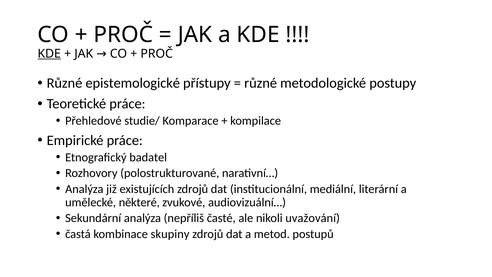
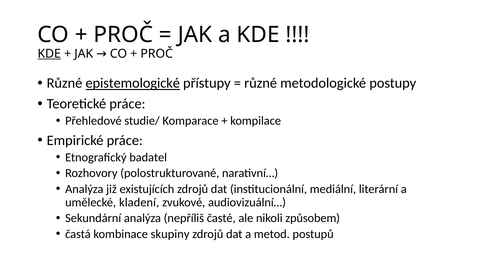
epistemologické underline: none -> present
některé: některé -> kladení
uvažování: uvažování -> způsobem
